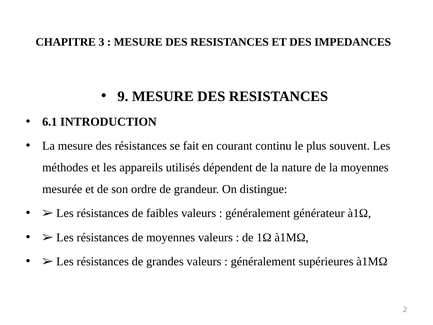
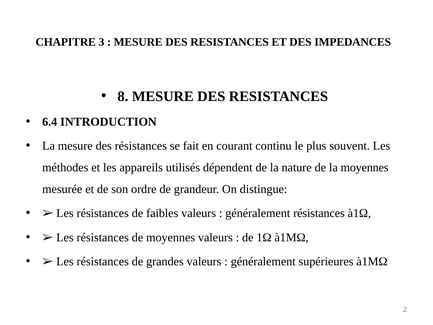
9: 9 -> 8
6.1: 6.1 -> 6.4
généralement générateur: générateur -> résistances
